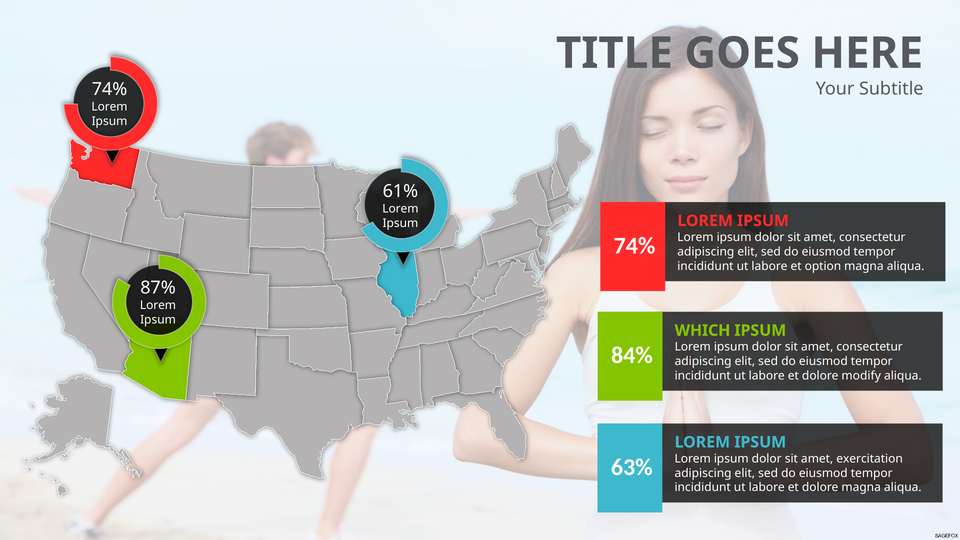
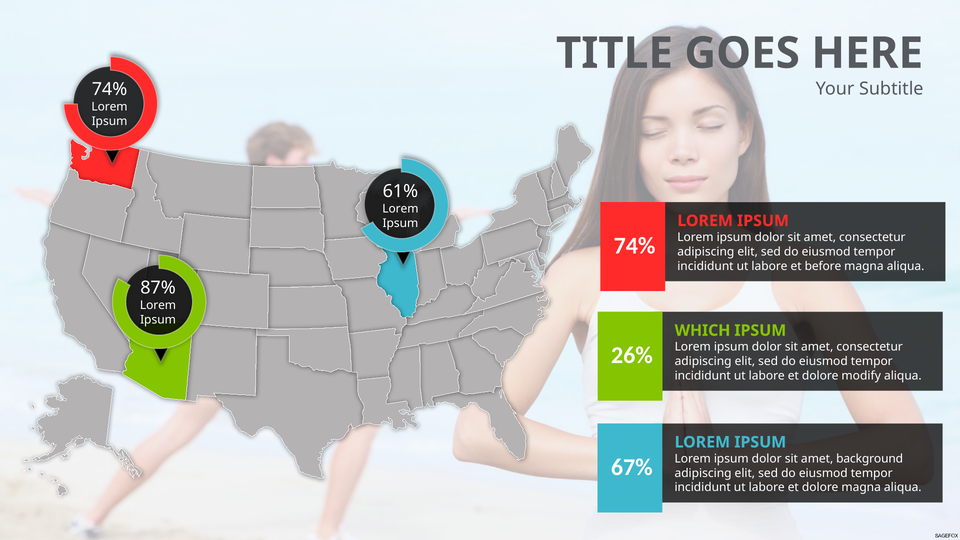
option: option -> before
84%: 84% -> 26%
exercitation: exercitation -> background
63%: 63% -> 67%
